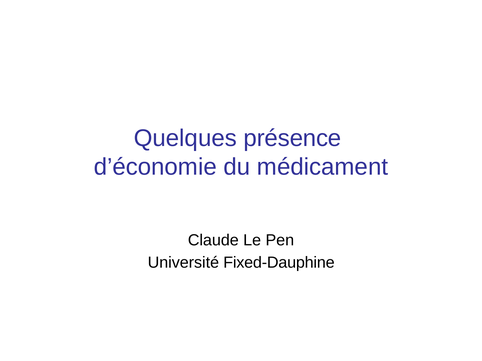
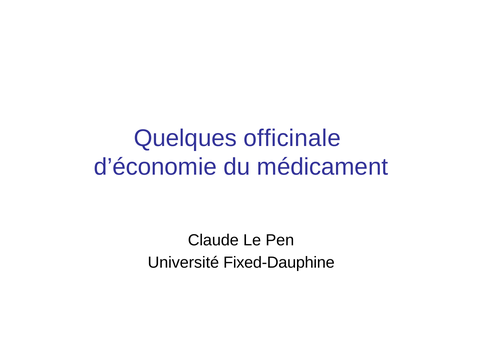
présence: présence -> officinale
